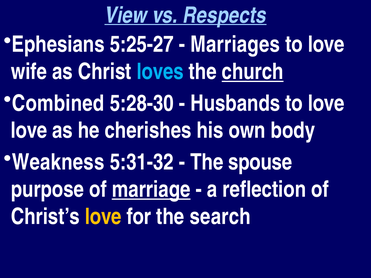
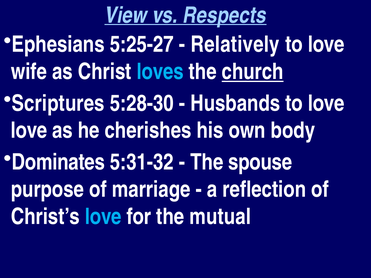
Marriages: Marriages -> Relatively
Combined: Combined -> Scriptures
Weakness: Weakness -> Dominates
marriage underline: present -> none
love at (103, 217) colour: yellow -> light blue
search: search -> mutual
